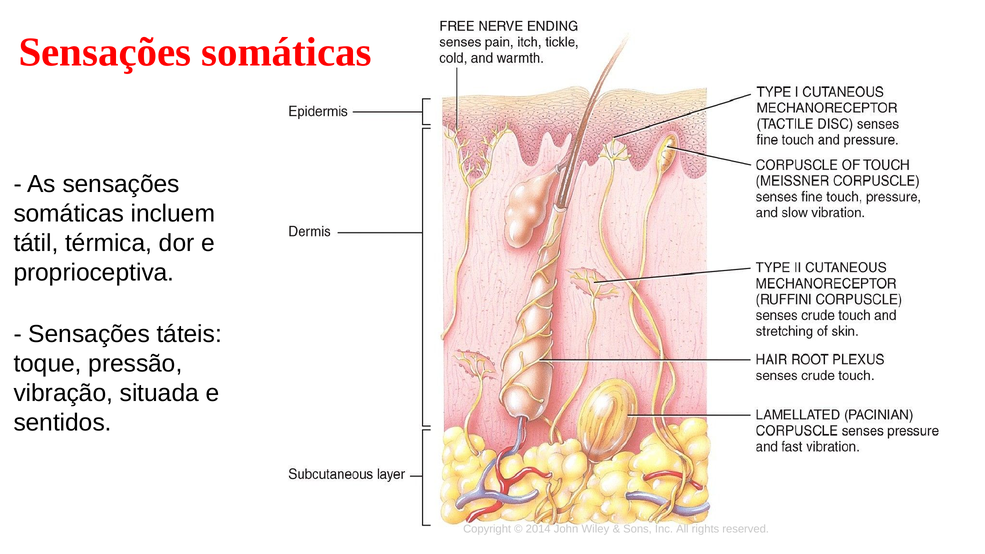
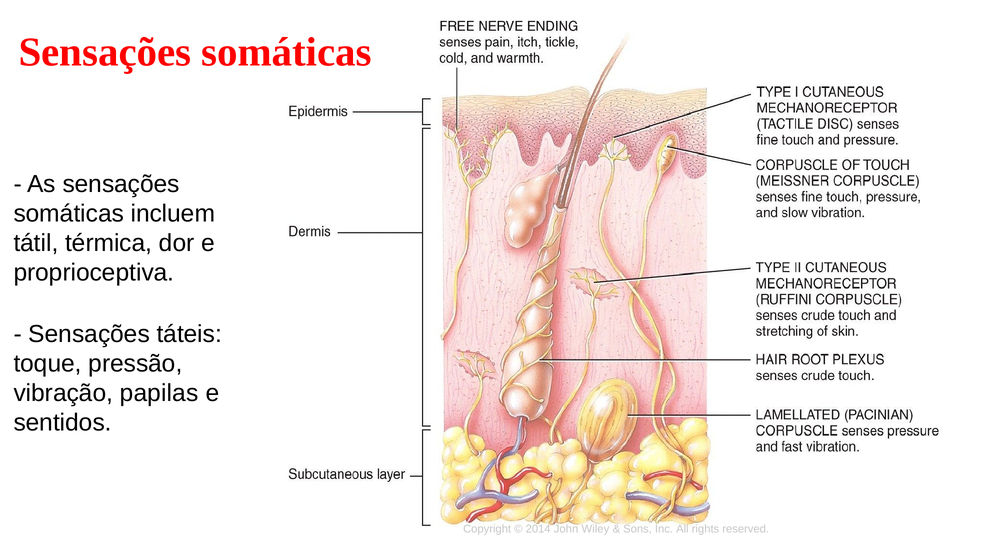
situada: situada -> papilas
